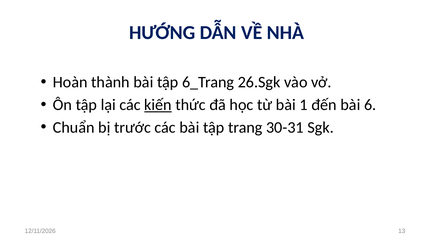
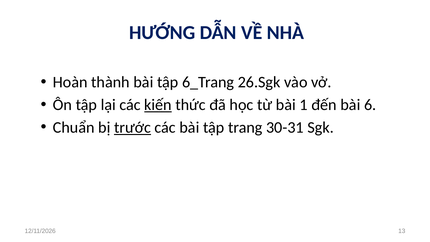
trước underline: none -> present
